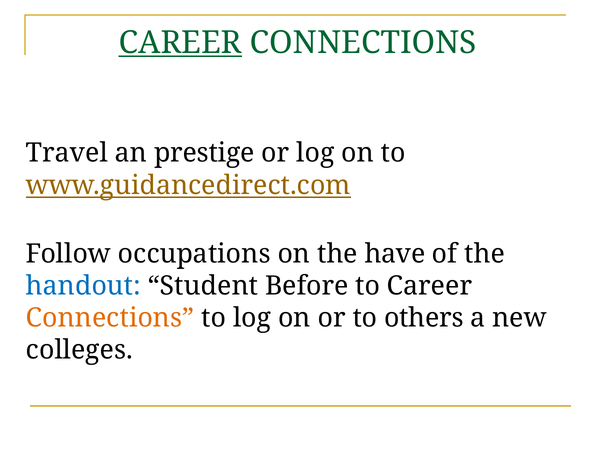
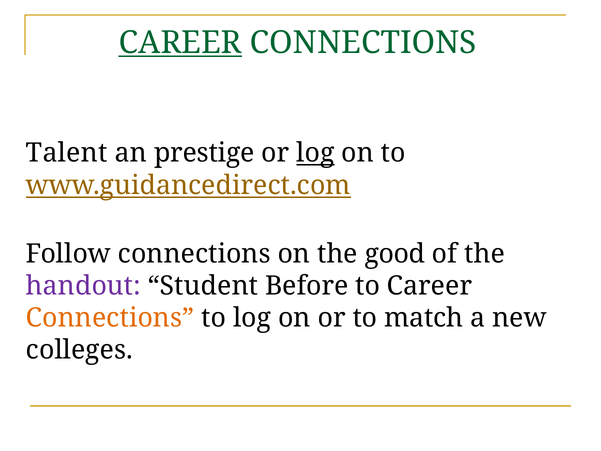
Travel: Travel -> Talent
log at (315, 153) underline: none -> present
Follow occupations: occupations -> connections
have: have -> good
handout colour: blue -> purple
others: others -> match
